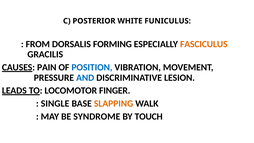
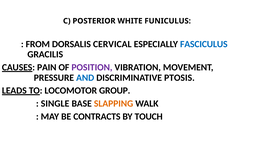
FORMING: FORMING -> CERVICAL
FASCICULUS colour: orange -> blue
POSITION colour: blue -> purple
LESION: LESION -> PTOSIS
FINGER: FINGER -> GROUP
SYNDROME: SYNDROME -> CONTRACTS
